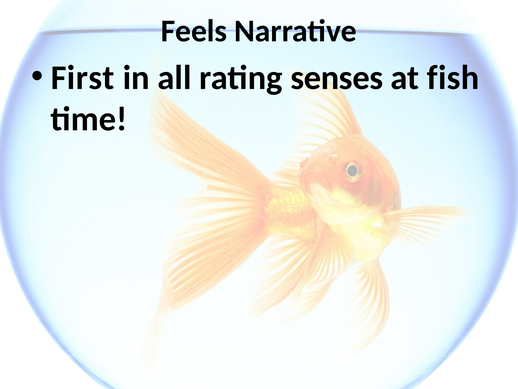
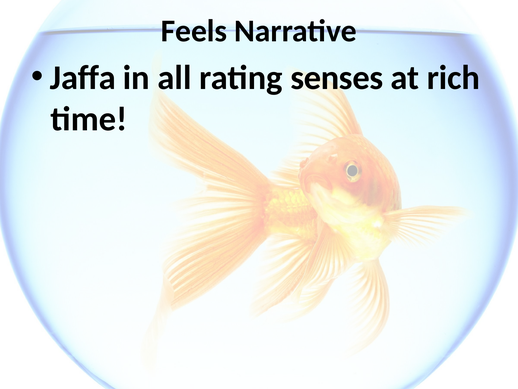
First: First -> Jaffa
fish: fish -> rich
